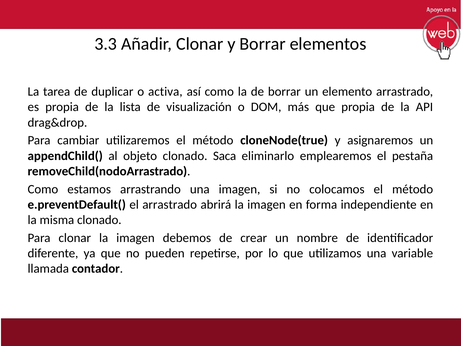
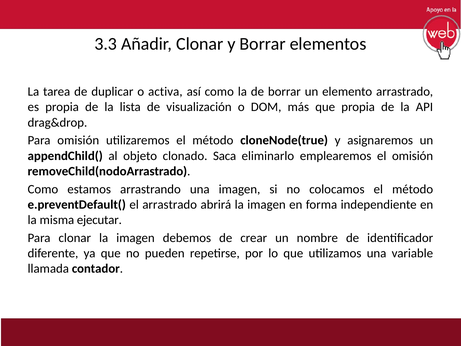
Para cambiar: cambiar -> omisión
el pestaña: pestaña -> omisión
misma clonado: clonado -> ejecutar
